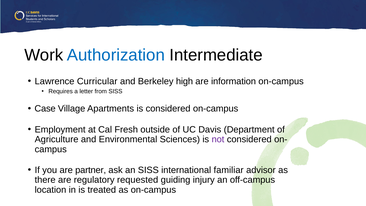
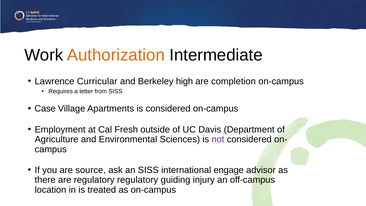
Authorization colour: blue -> orange
information: information -> completion
partner: partner -> source
familiar: familiar -> engage
regulatory requested: requested -> regulatory
